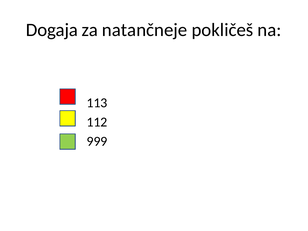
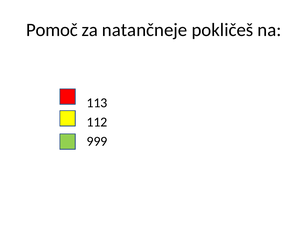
Dogaja: Dogaja -> Pomoč
